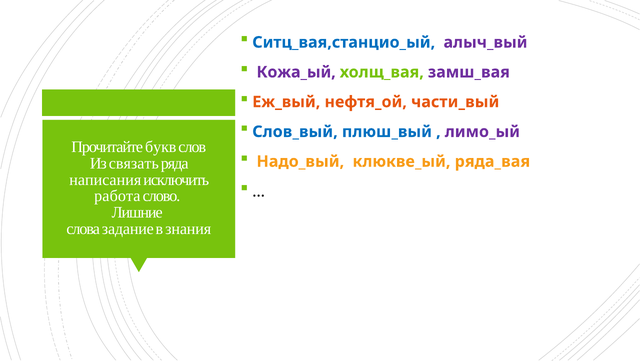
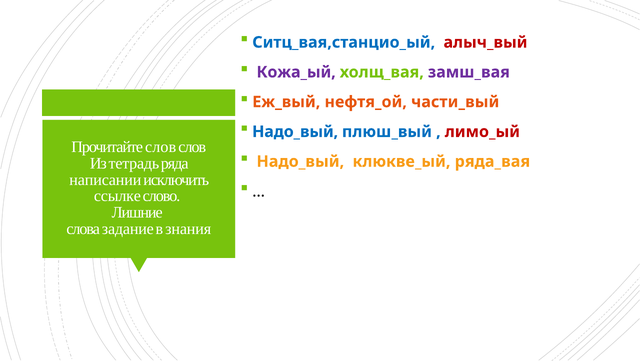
алыч_вый colour: purple -> red
Слов_вый at (295, 132): Слов_вый -> Надо_вый
лимо_ый colour: purple -> red
Прочитайте букв: букв -> слов
связать: связать -> тетрадь
написания: написания -> написании
работа: работа -> ссылке
